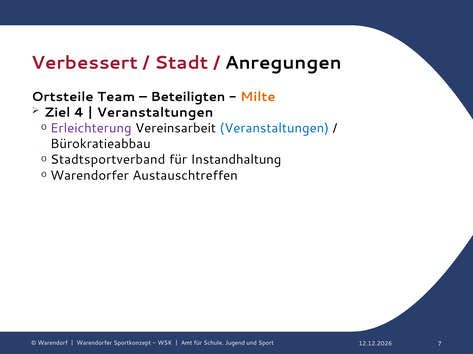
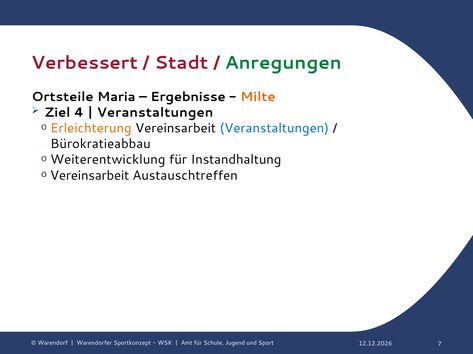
Anregungen colour: black -> green
Team: Team -> Maria
Beteiligten: Beteiligten -> Ergebnisse
Erleichterung colour: purple -> orange
Stadtsportverband: Stadtsportverband -> Weiterentwicklung
Warendorfer at (90, 176): Warendorfer -> Vereinsarbeit
